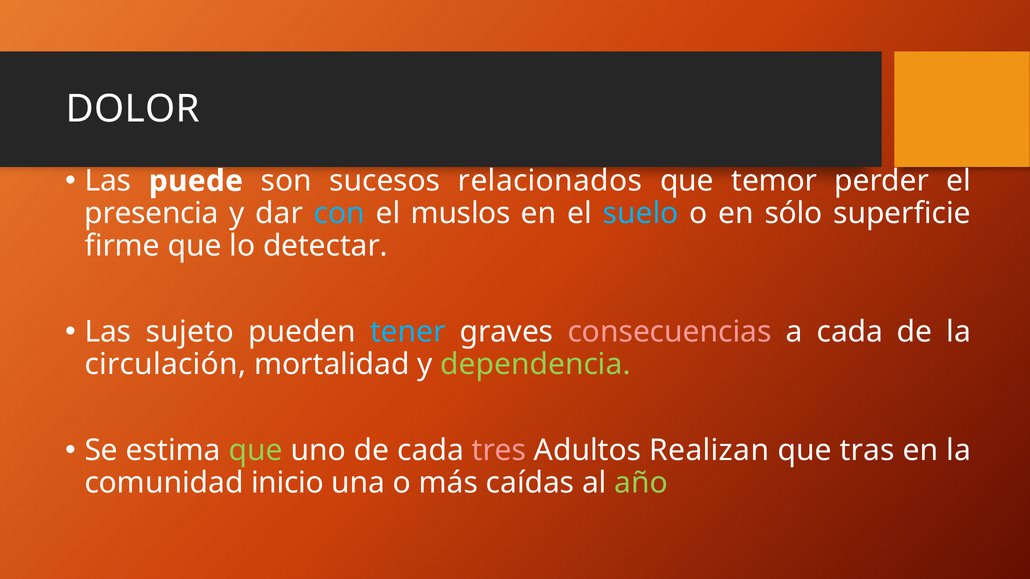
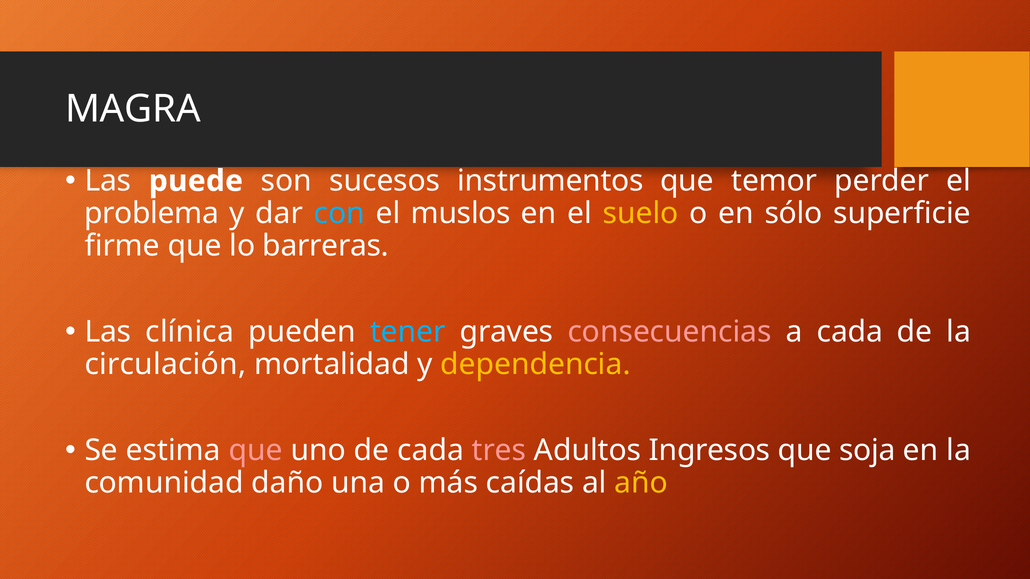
DOLOR: DOLOR -> MAGRA
relacionados: relacionados -> instrumentos
presencia: presencia -> problema
suelo colour: light blue -> yellow
detectar: detectar -> barreras
sujeto: sujeto -> clínica
dependencia colour: light green -> yellow
que at (256, 451) colour: light green -> pink
Realizan: Realizan -> Ingresos
tras: tras -> soja
inicio: inicio -> daño
año colour: light green -> yellow
